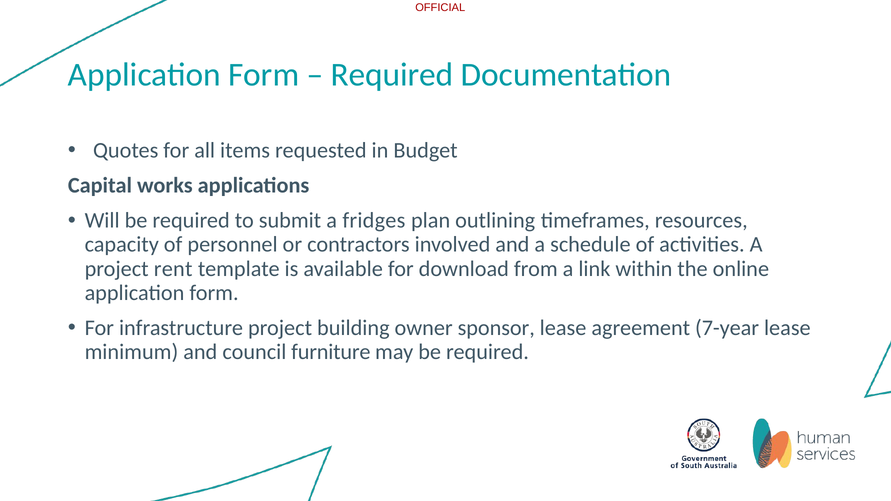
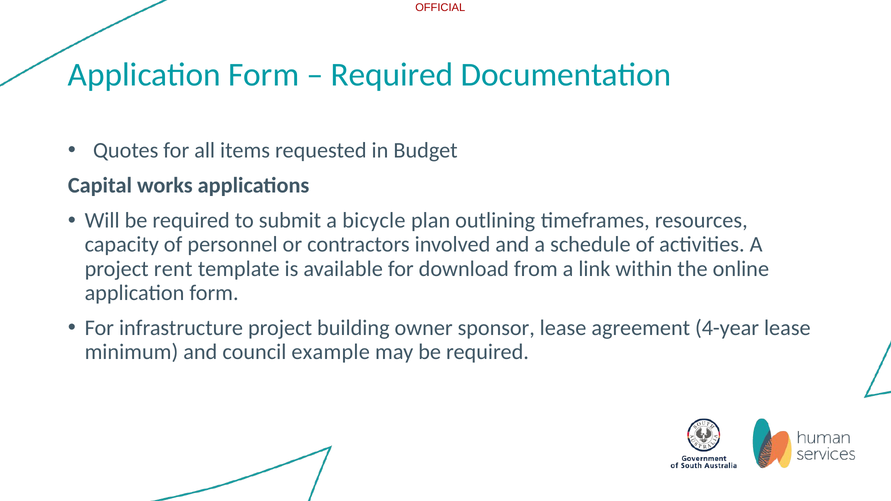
fridges: fridges -> bicycle
7-year: 7-year -> 4-year
furniture: furniture -> example
